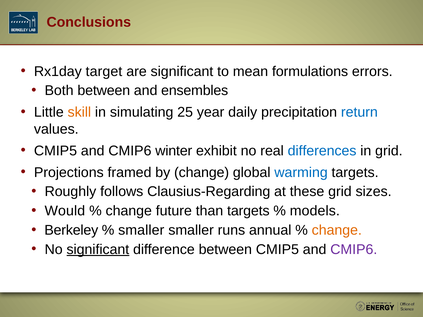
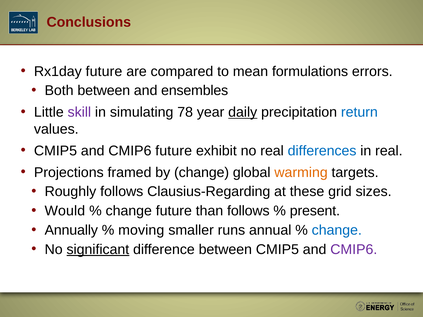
Rx1day target: target -> future
are significant: significant -> compared
skill colour: orange -> purple
25: 25 -> 78
daily underline: none -> present
CMIP6 winter: winter -> future
in grid: grid -> real
warming colour: blue -> orange
than targets: targets -> follows
models: models -> present
Berkeley: Berkeley -> Annually
smaller at (141, 230): smaller -> moving
change at (337, 230) colour: orange -> blue
